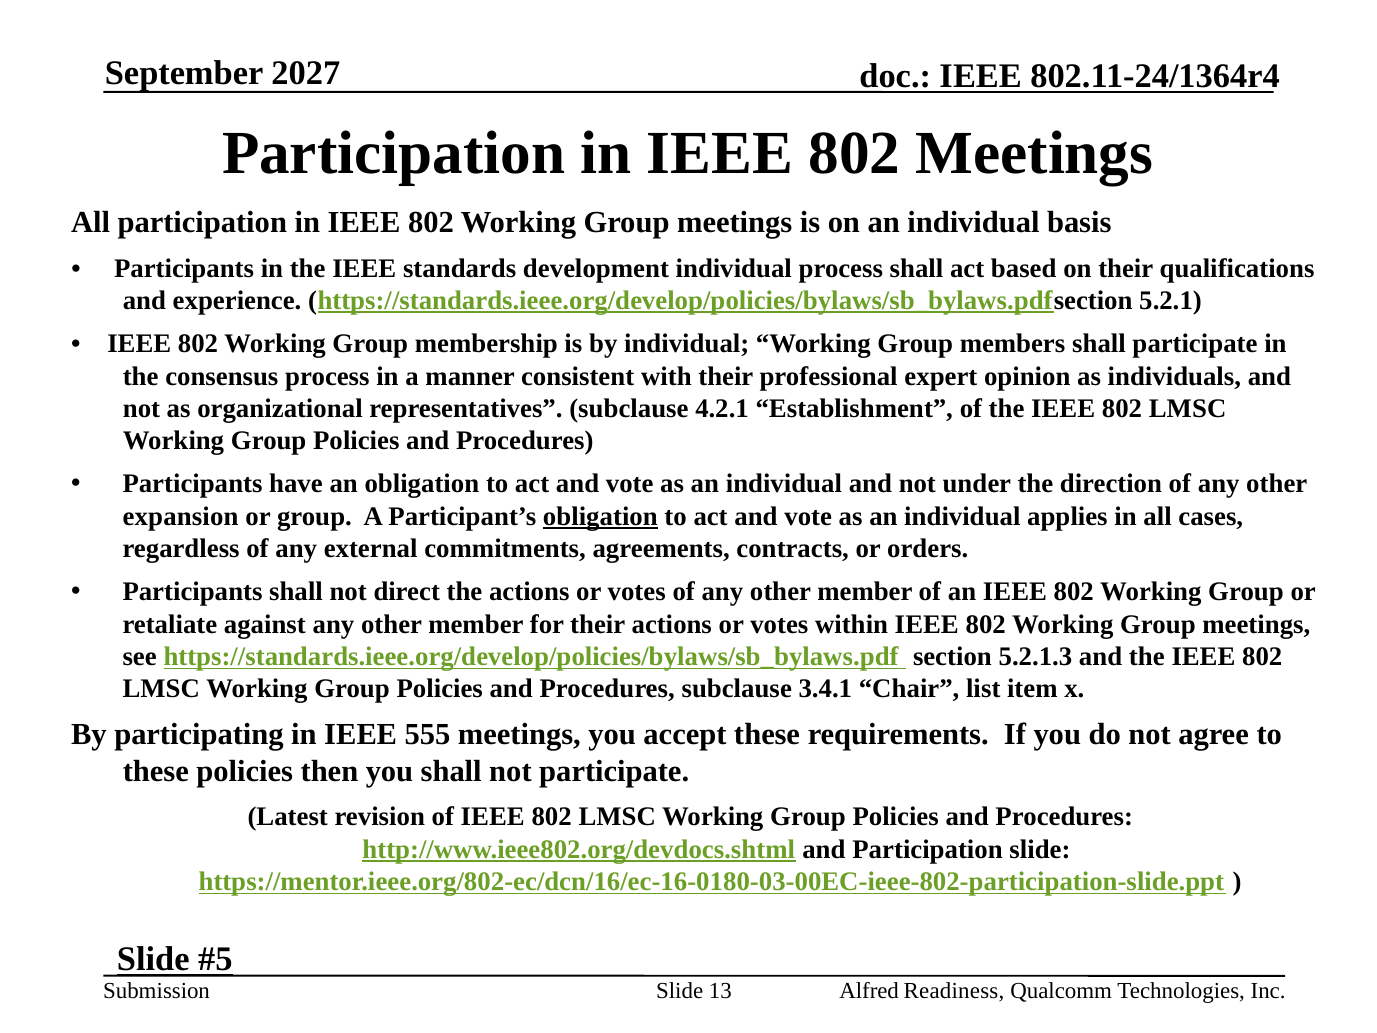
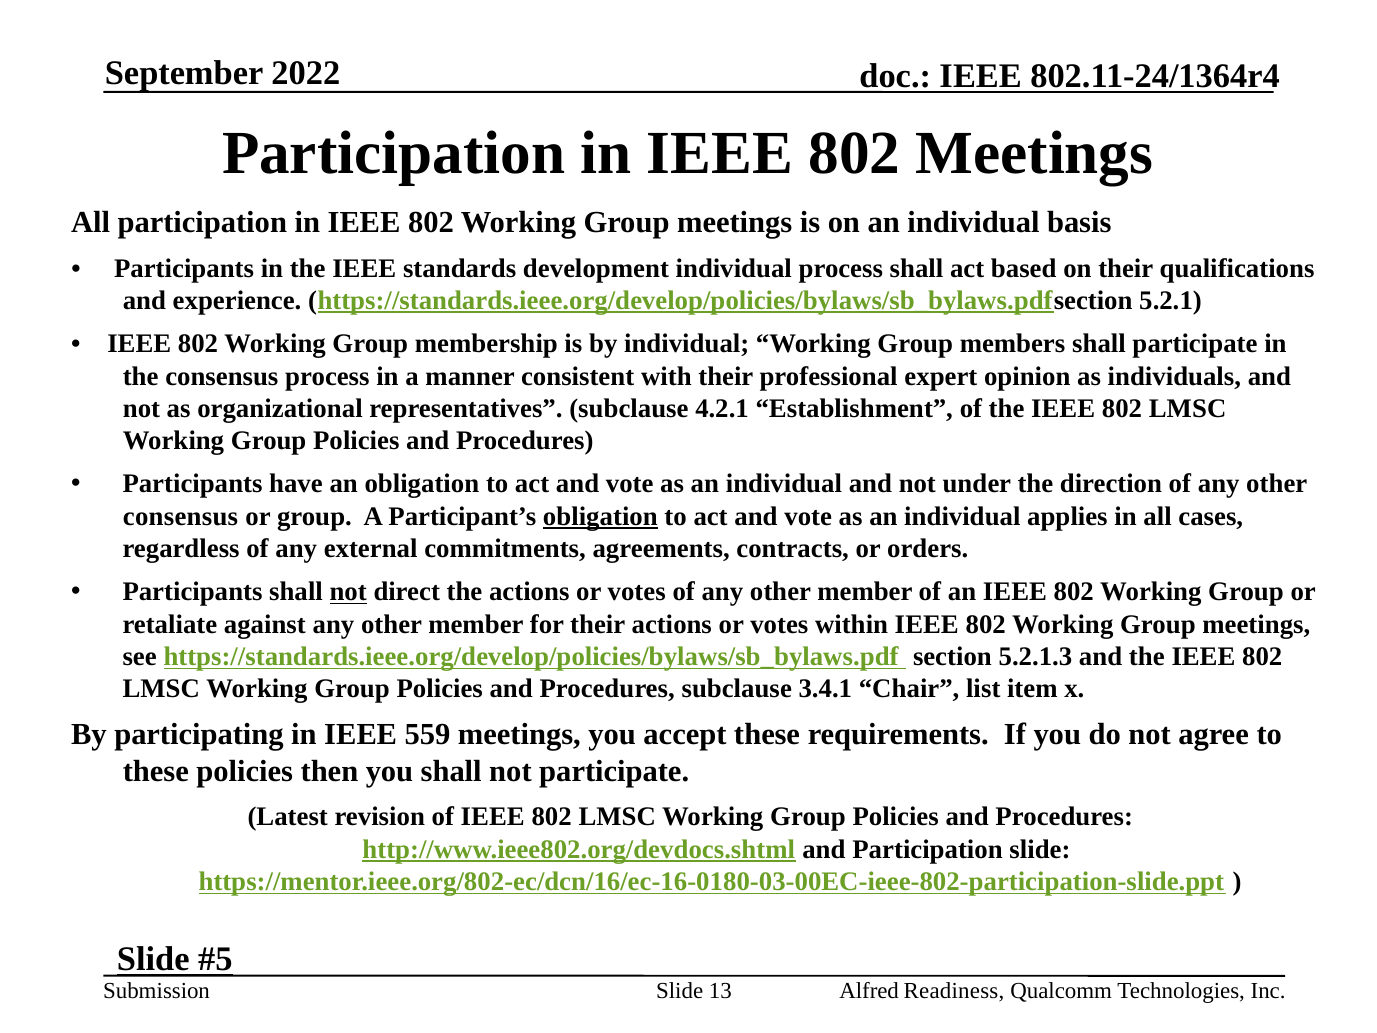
2027: 2027 -> 2022
expansion at (181, 516): expansion -> consensus
not at (348, 592) underline: none -> present
555: 555 -> 559
